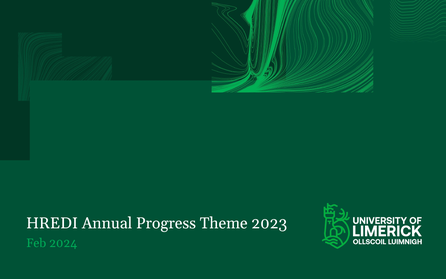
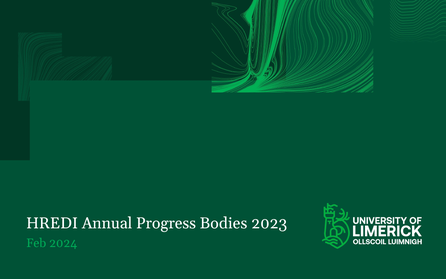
Theme: Theme -> Bodies
